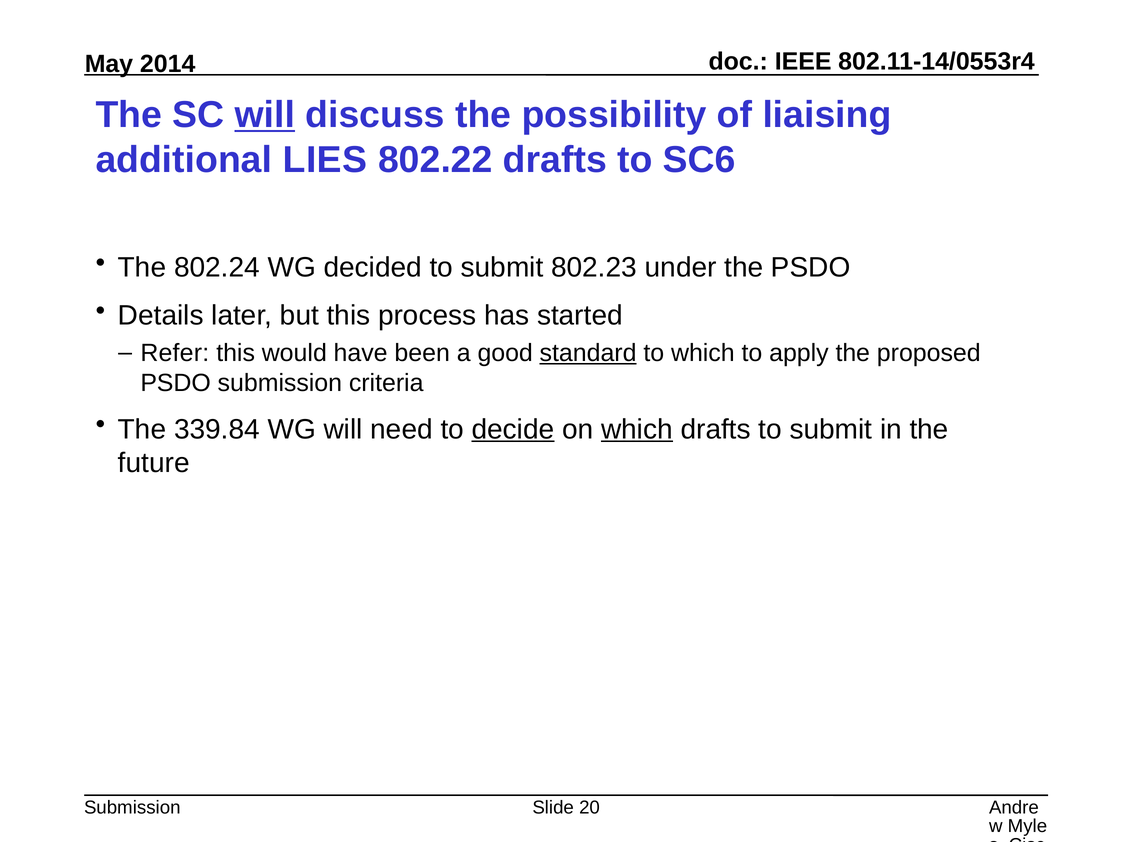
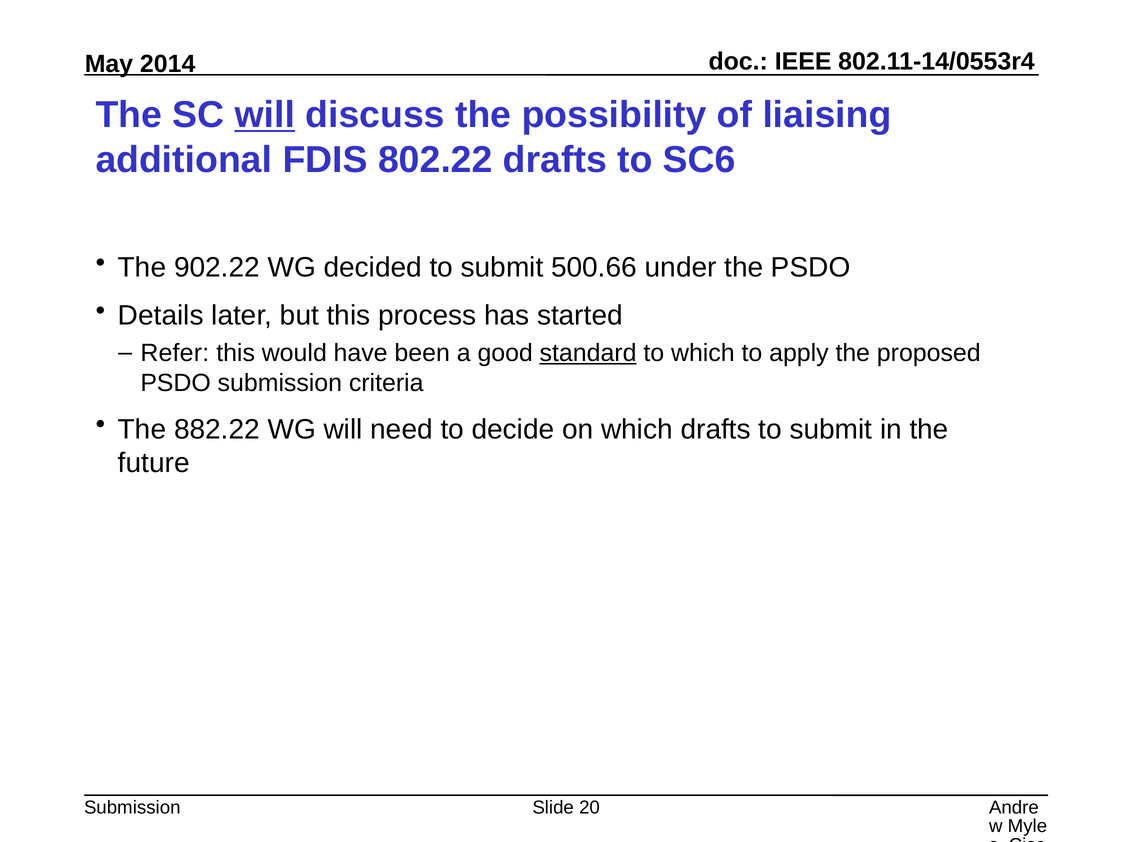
LIES: LIES -> FDIS
802.24: 802.24 -> 902.22
802.23: 802.23 -> 500.66
339.84: 339.84 -> 882.22
decide underline: present -> none
which at (637, 429) underline: present -> none
